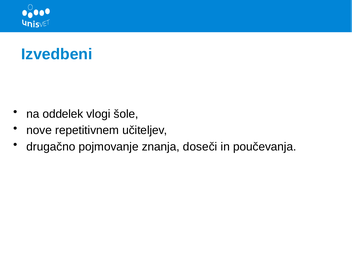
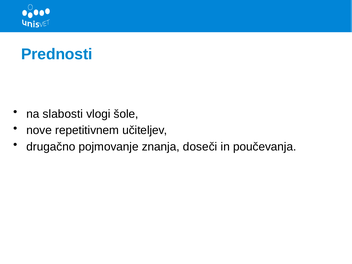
Izvedbeni: Izvedbeni -> Prednosti
oddelek: oddelek -> slabosti
